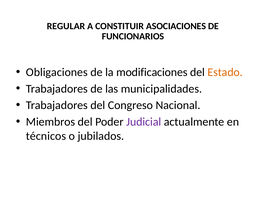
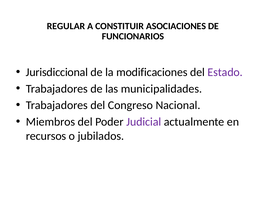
Obligaciones: Obligaciones -> Jurisdiccional
Estado colour: orange -> purple
técnicos: técnicos -> recursos
